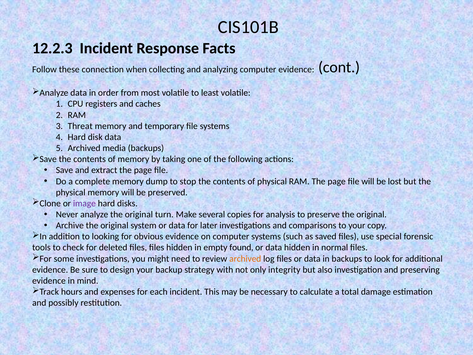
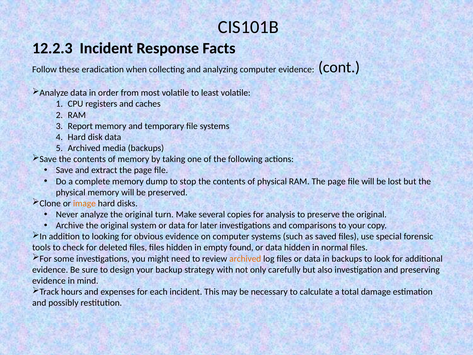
connection: connection -> eradication
Threat: Threat -> Report
image colour: purple -> orange
integrity: integrity -> carefully
